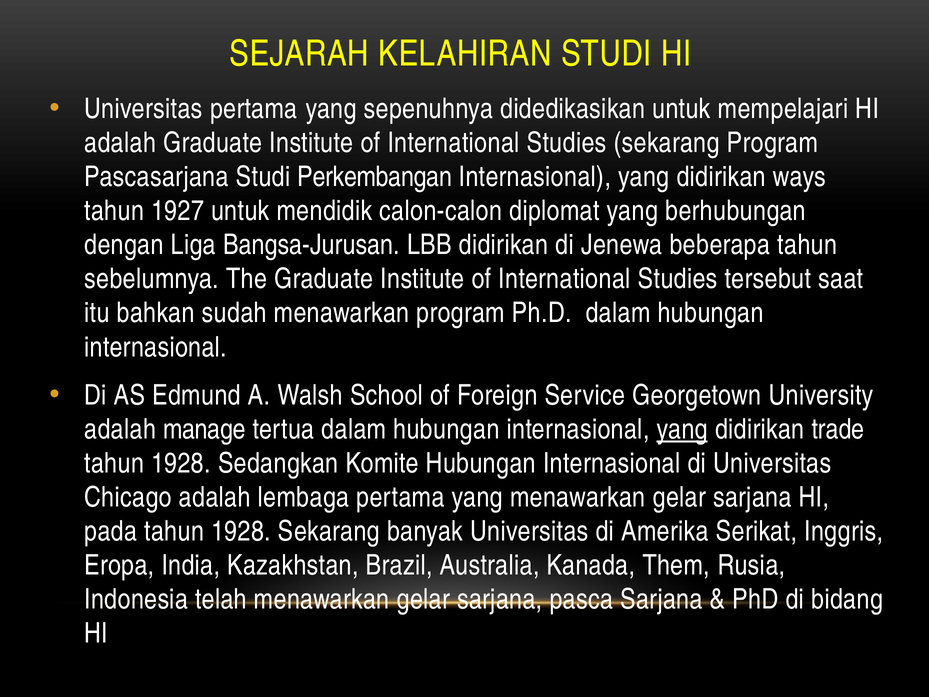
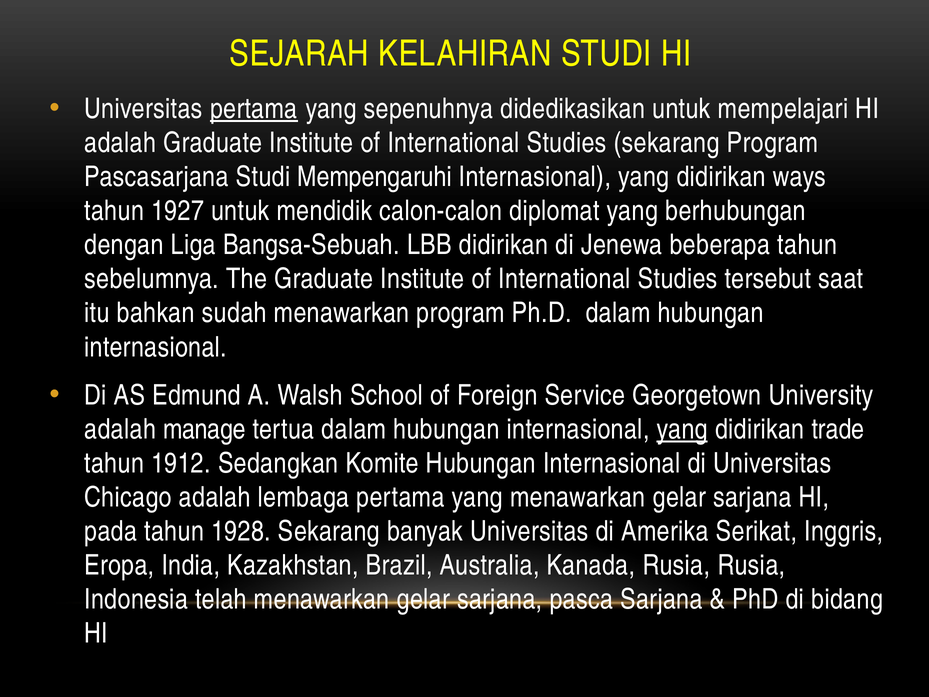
pertama at (254, 109) underline: none -> present
Perkembangan: Perkembangan -> Mempengaruhi
Bangsa-Jurusan: Bangsa-Jurusan -> Bangsa-Sebuah
1928 at (181, 463): 1928 -> 1912
Kanada Them: Them -> Rusia
